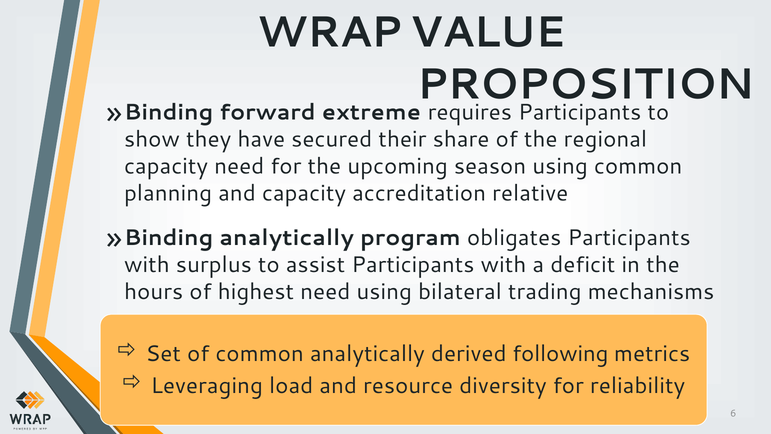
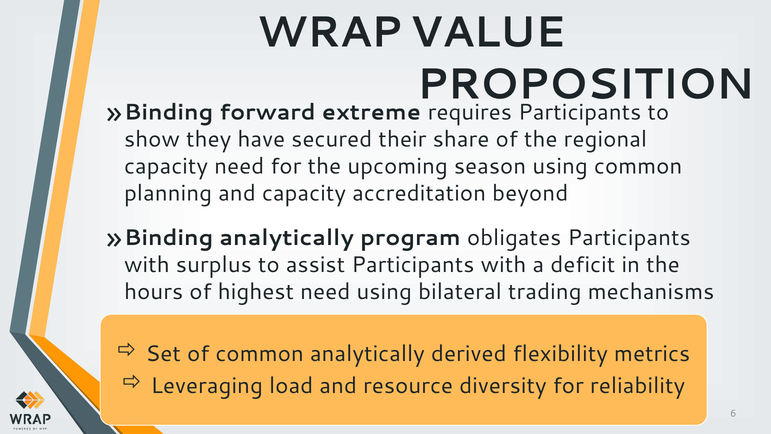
relative: relative -> beyond
following: following -> flexibility
